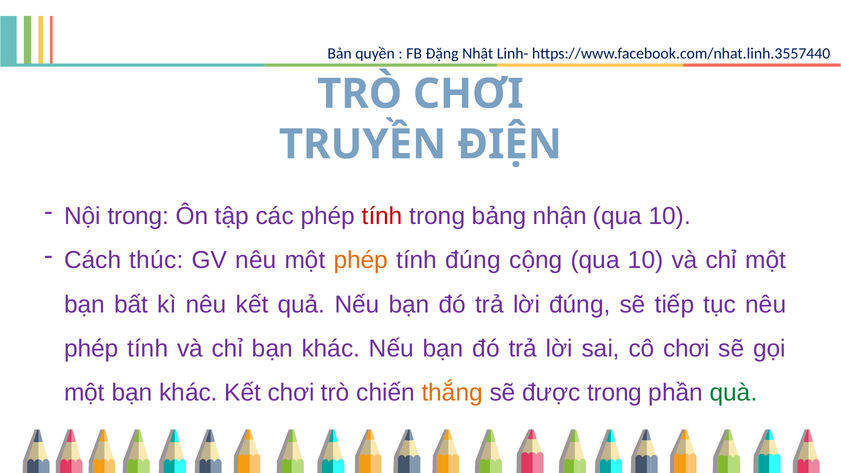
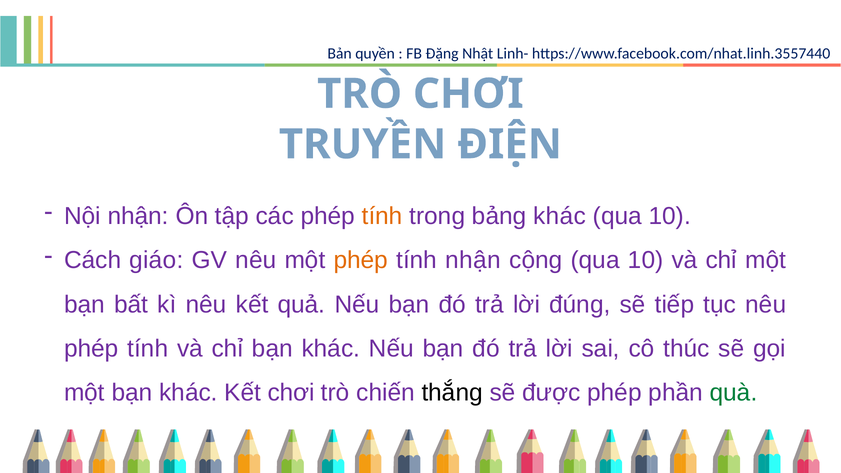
Nội trong: trong -> nhận
tính at (382, 216) colour: red -> orange
bảng nhận: nhận -> khác
thúc: thúc -> giáo
tính đúng: đúng -> nhận
cô chơi: chơi -> thúc
thắng colour: orange -> black
được trong: trong -> phép
